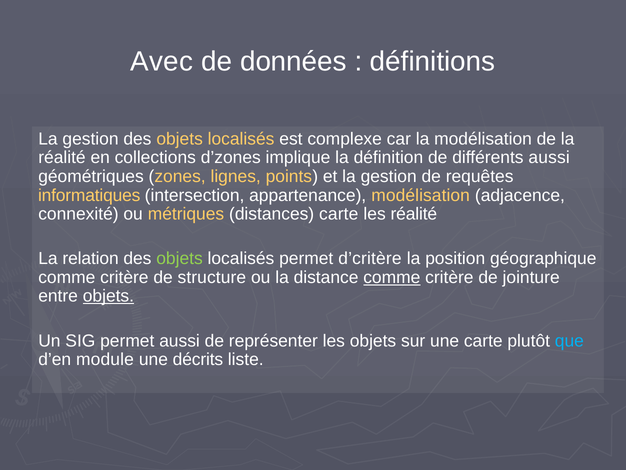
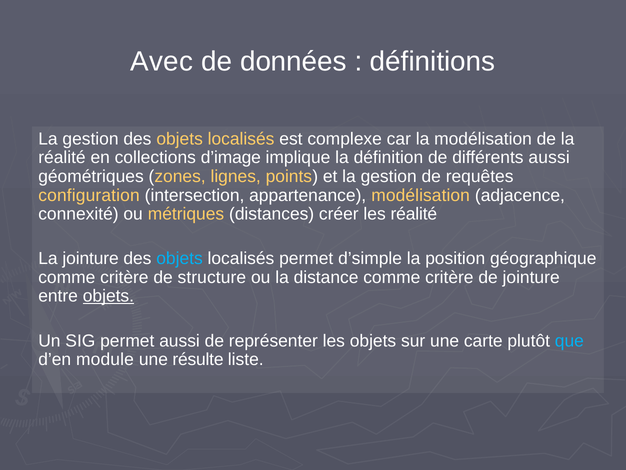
d’zones: d’zones -> d’image
informatiques: informatiques -> configuration
distances carte: carte -> créer
La relation: relation -> jointure
objets at (179, 258) colour: light green -> light blue
d’critère: d’critère -> d’simple
comme at (392, 277) underline: present -> none
décrits: décrits -> résulte
